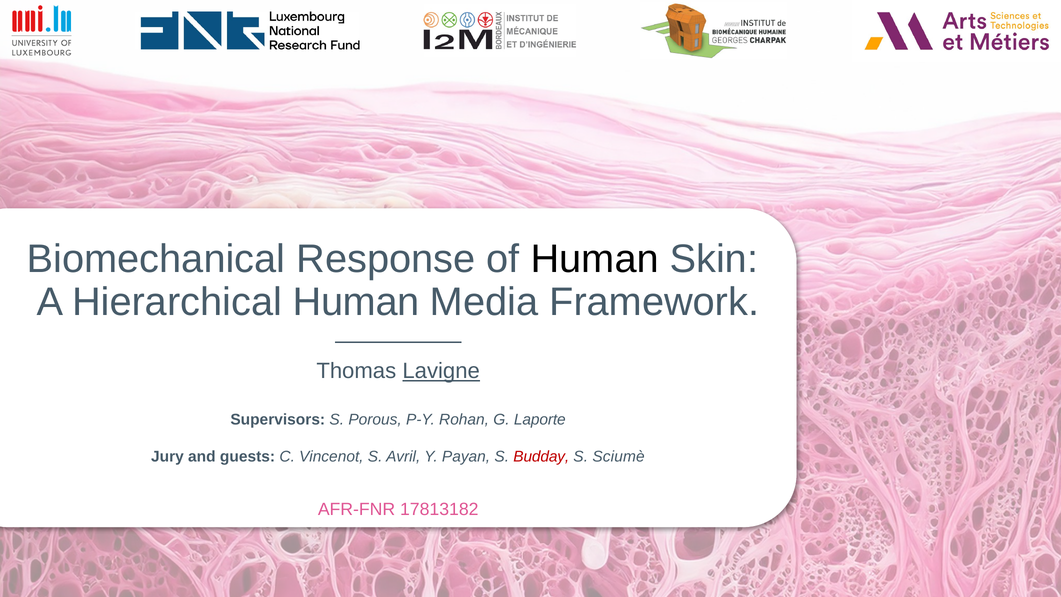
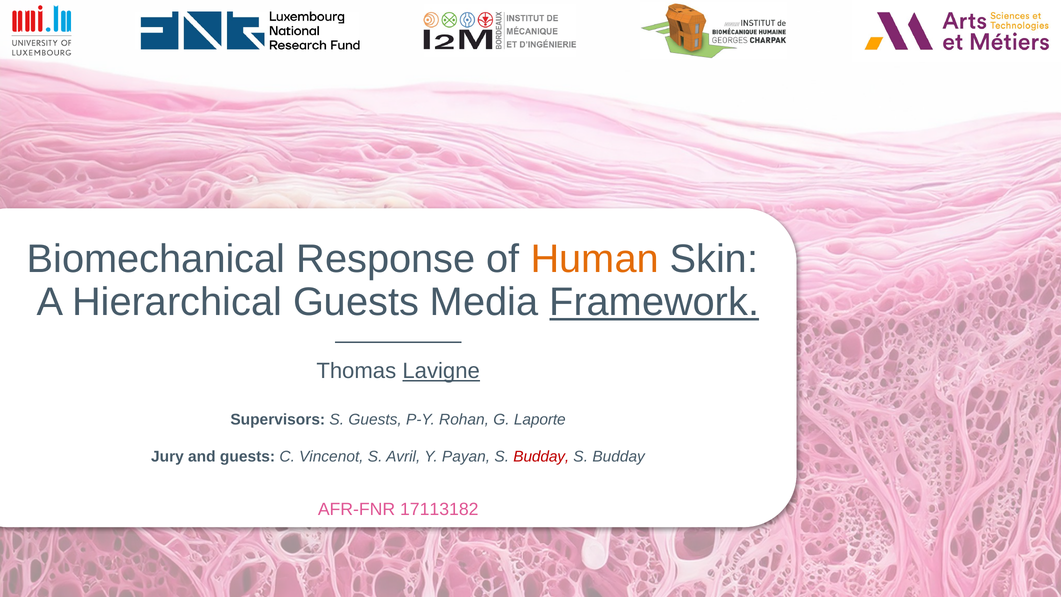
Human at (595, 259) colour: black -> orange
Hierarchical Human: Human -> Guests
Framework underline: none -> present
S Porous: Porous -> Guests
Sciumè at (619, 457): Sciumè -> Budday
17813182: 17813182 -> 17113182
